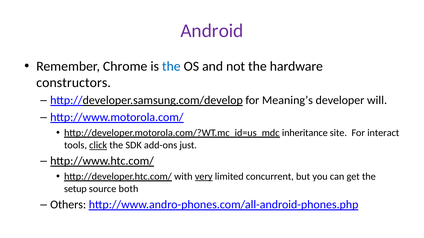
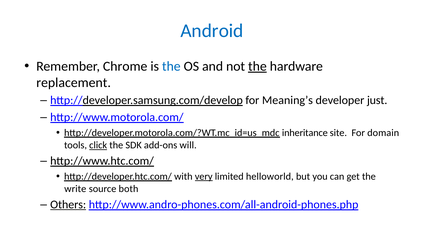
Android colour: purple -> blue
the at (257, 66) underline: none -> present
constructors: constructors -> replacement
will: will -> just
interact: interact -> domain
just: just -> will
concurrent: concurrent -> helloworld
setup: setup -> write
Others underline: none -> present
